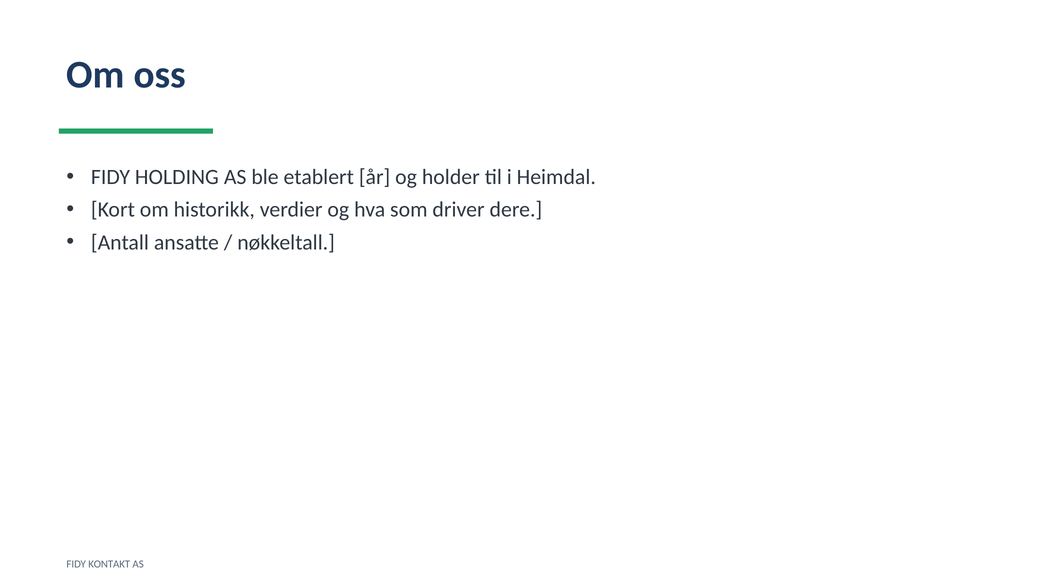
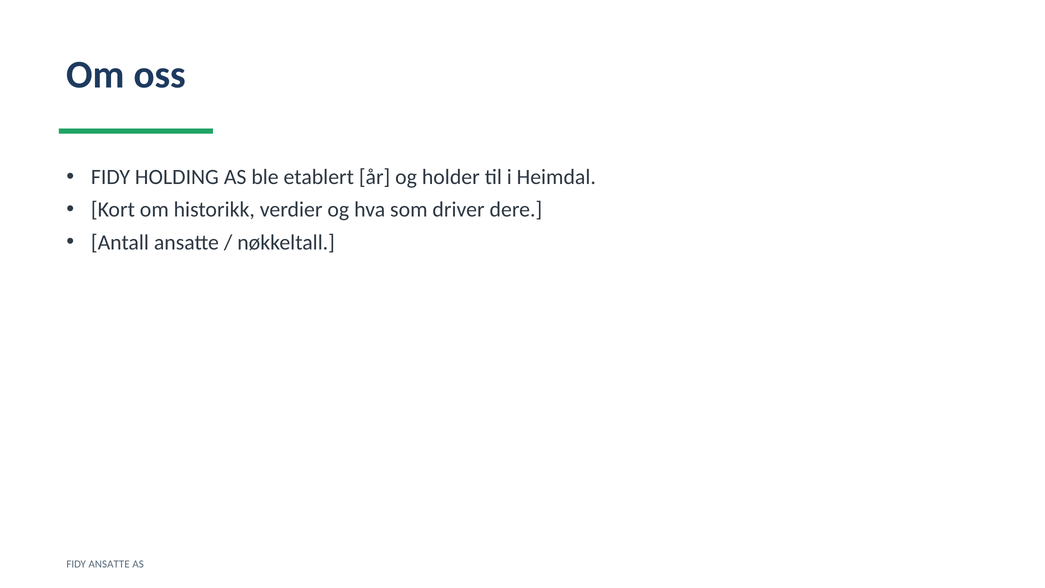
FIDY KONTAKT: KONTAKT -> ANSATTE
